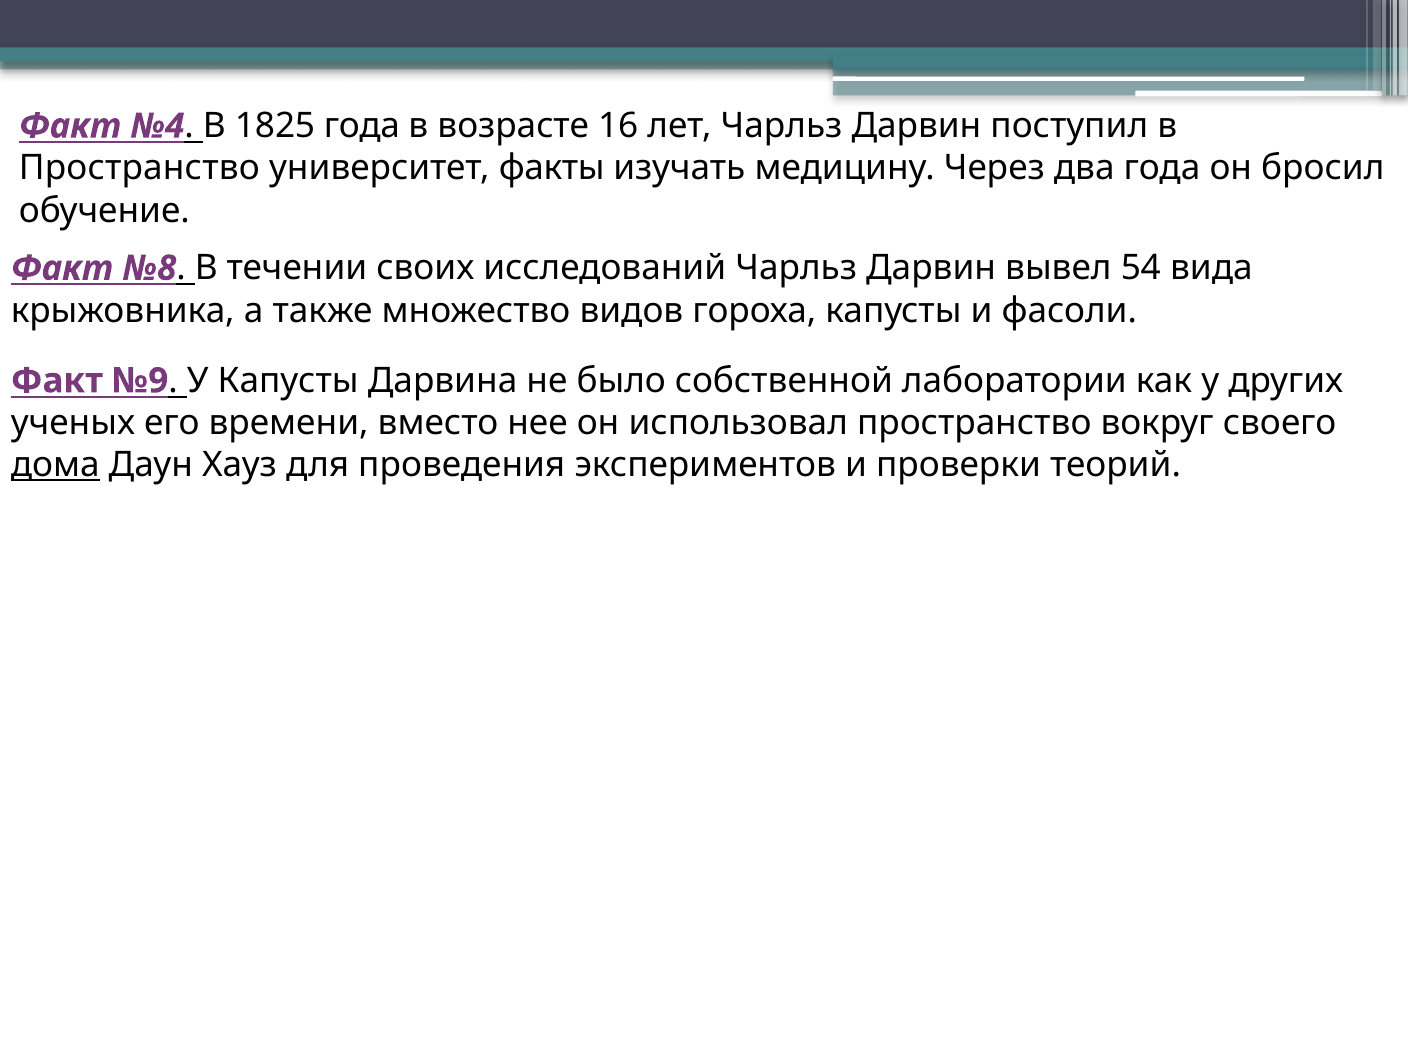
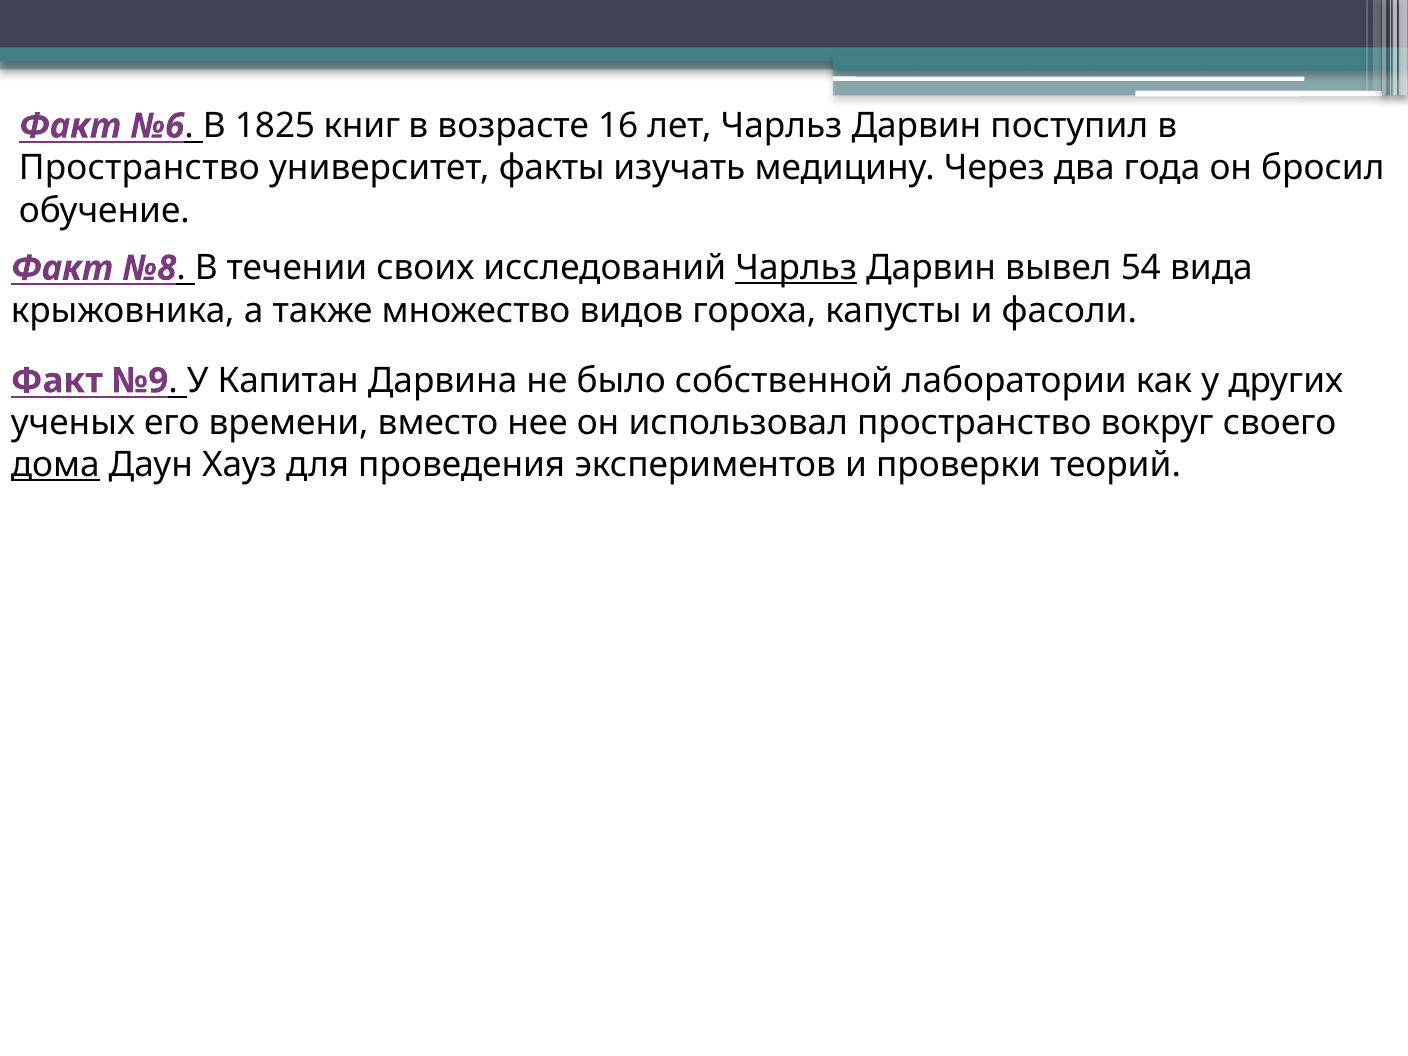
№4: №4 -> №6
1825 года: года -> книг
Чарльз at (796, 268) underline: none -> present
У Капусты: Капусты -> Капитан
